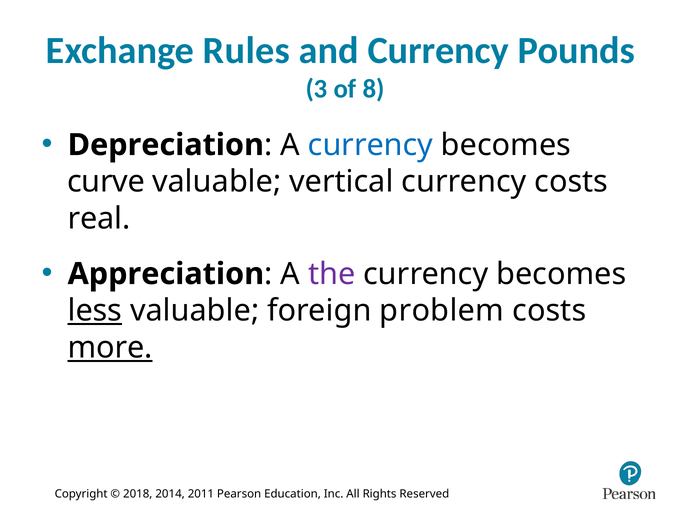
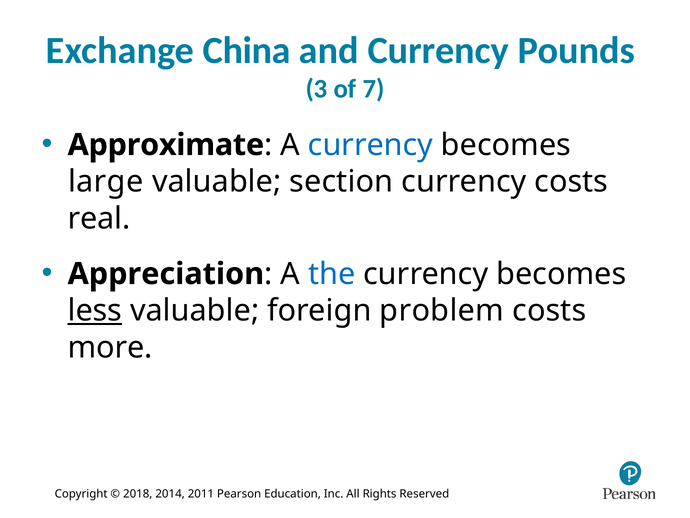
Rules: Rules -> China
8: 8 -> 7
Depreciation: Depreciation -> Approximate
curve: curve -> large
vertical: vertical -> section
the colour: purple -> blue
more underline: present -> none
